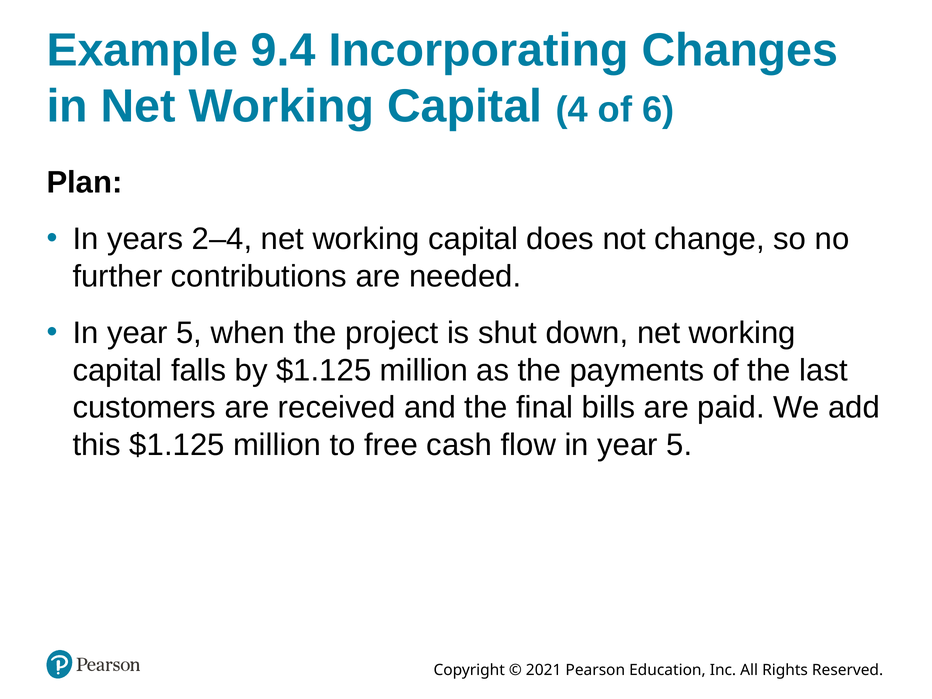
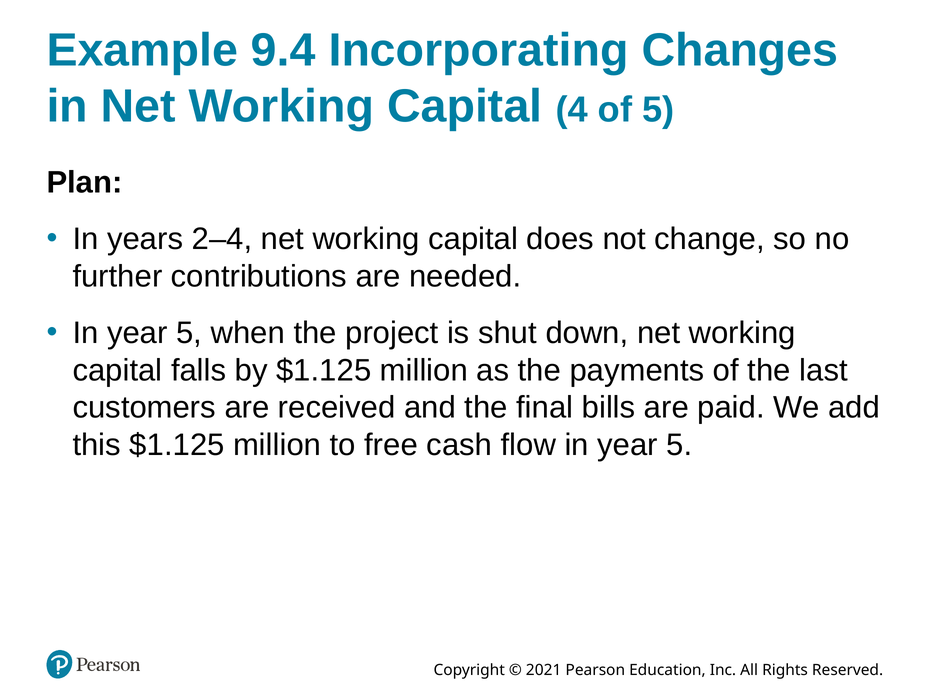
of 6: 6 -> 5
